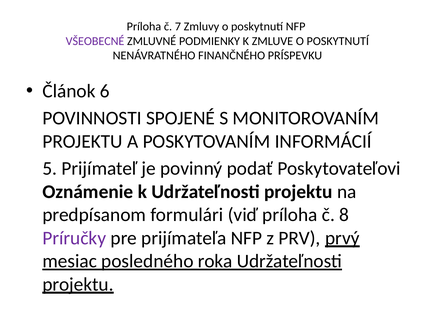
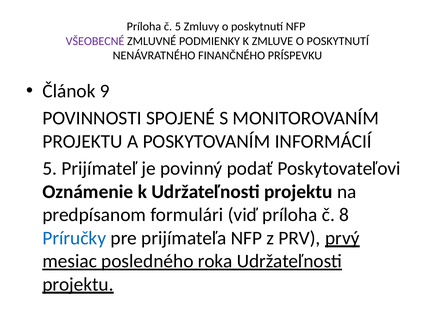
č 7: 7 -> 5
6: 6 -> 9
Príručky colour: purple -> blue
